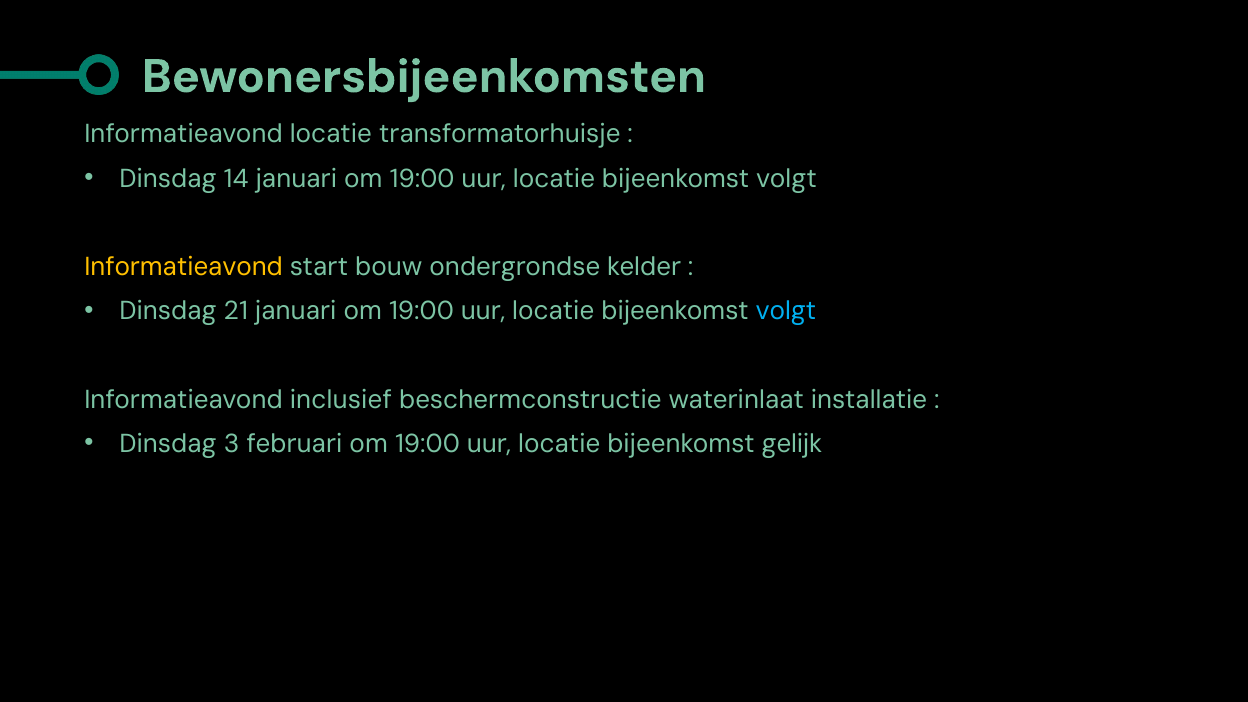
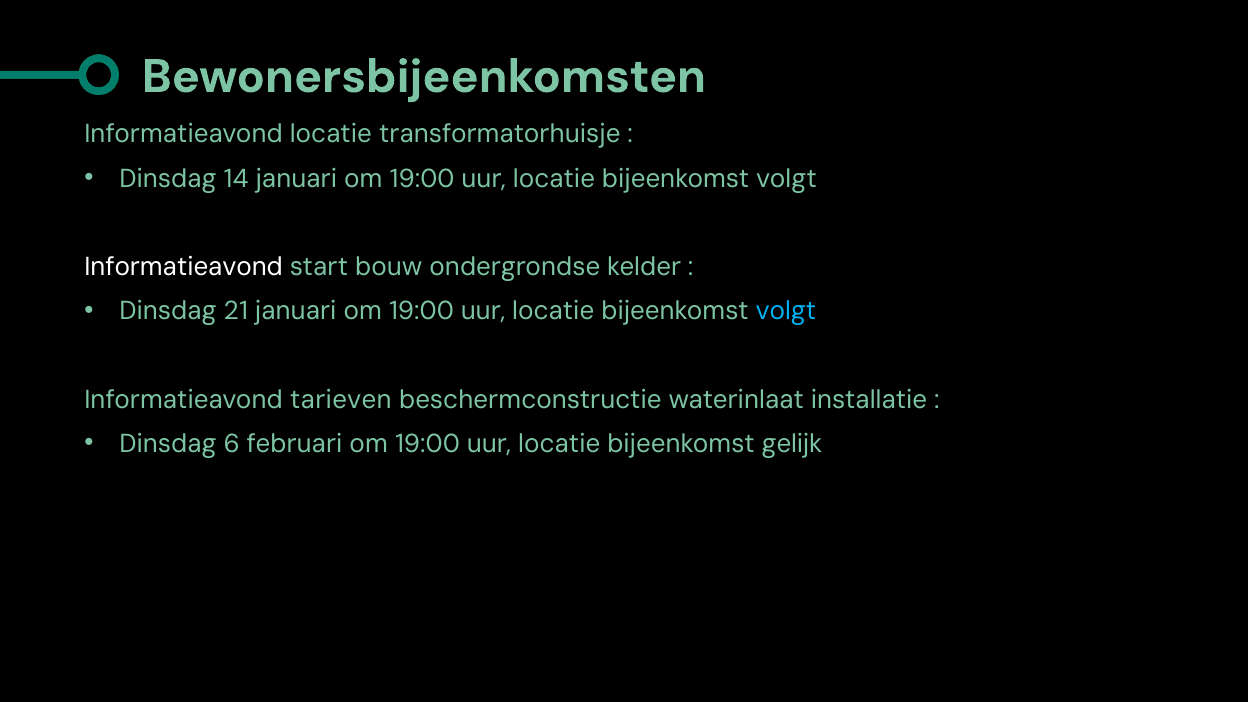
Informatieavond at (184, 267) colour: yellow -> white
inclusief: inclusief -> tarieven
3: 3 -> 6
